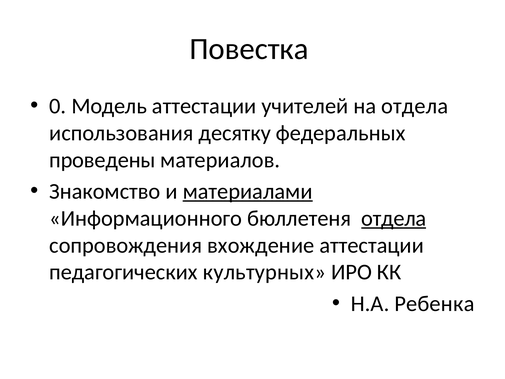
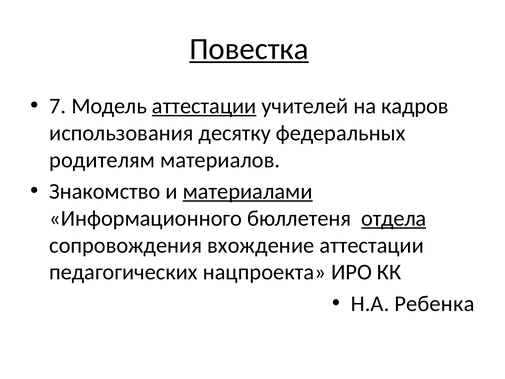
Повестка underline: none -> present
0: 0 -> 7
аттестации at (204, 106) underline: none -> present
на отдела: отдела -> кадров
проведены: проведены -> родителям
культурных: культурных -> нацпроекта
